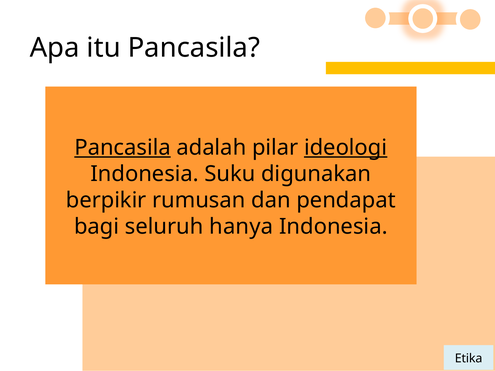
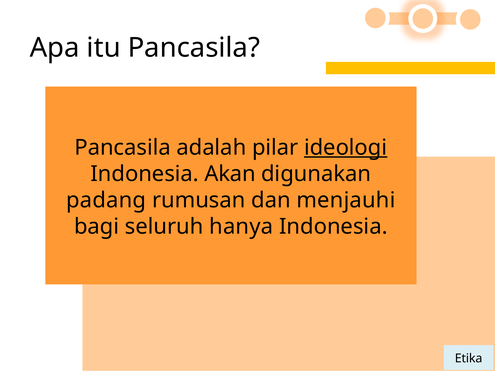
Pancasila at (123, 148) underline: present -> none
Suku: Suku -> Akan
berpikir: berpikir -> padang
pendapat: pendapat -> menjauhi
